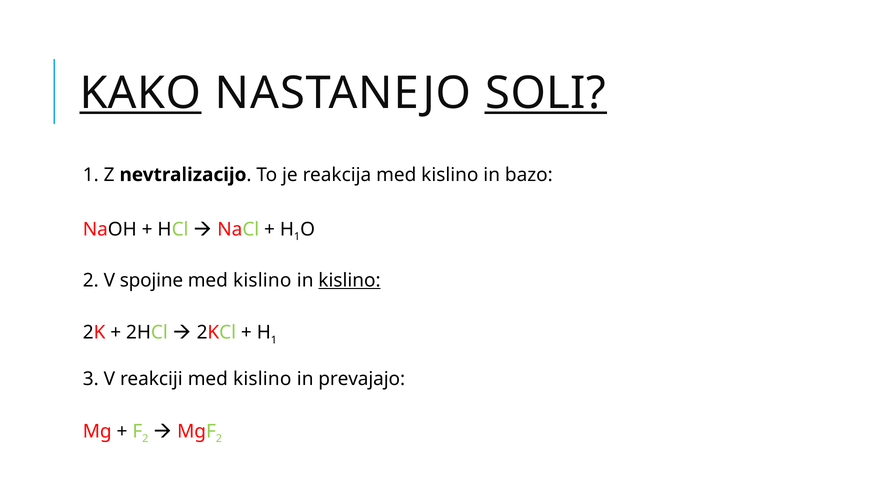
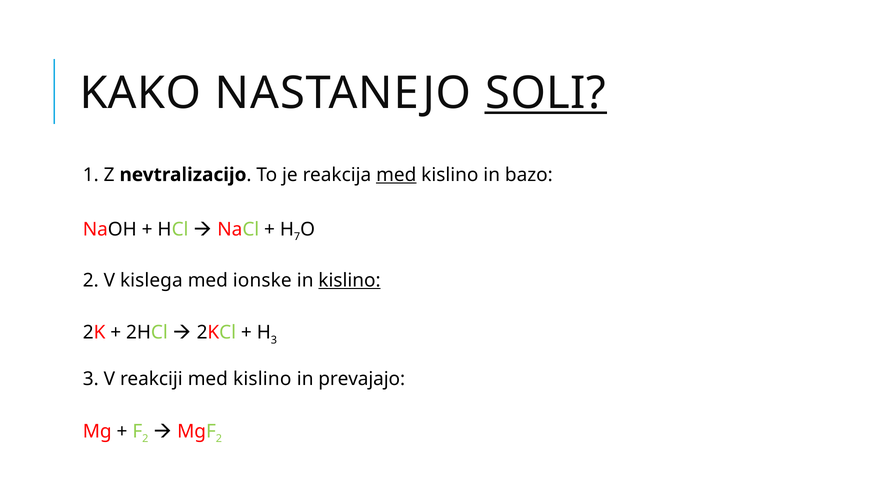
KAKO underline: present -> none
med at (396, 175) underline: none -> present
1 at (297, 237): 1 -> 7
spojine: spojine -> kislega
kislino at (262, 280): kislino -> ionske
1 at (274, 340): 1 -> 3
